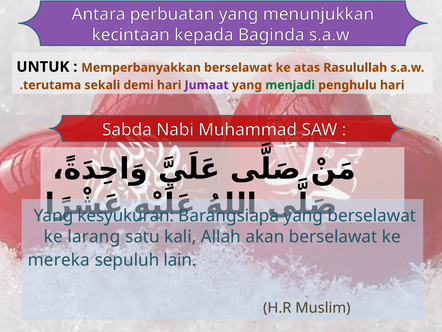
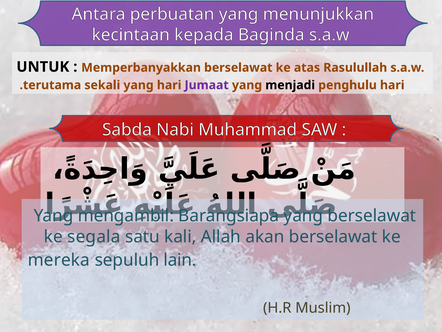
sekali demi: demi -> yang
menjadi colour: green -> black
kesyukuran: kesyukuran -> mengambil
larang: larang -> segala
